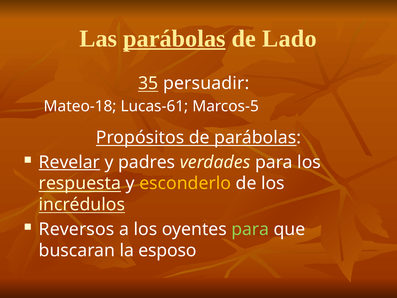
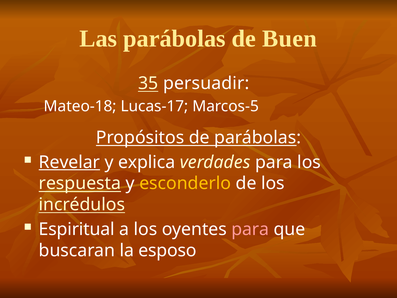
parábolas at (174, 39) underline: present -> none
Lado: Lado -> Buen
Lucas-61: Lucas-61 -> Lucas-17
padres: padres -> explica
Reversos: Reversos -> Espiritual
para at (250, 229) colour: light green -> pink
